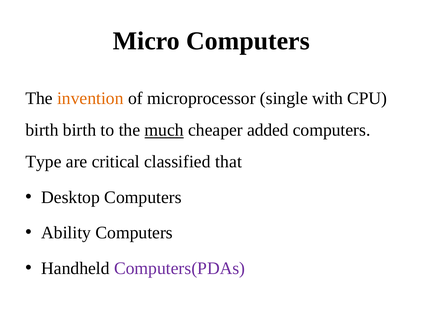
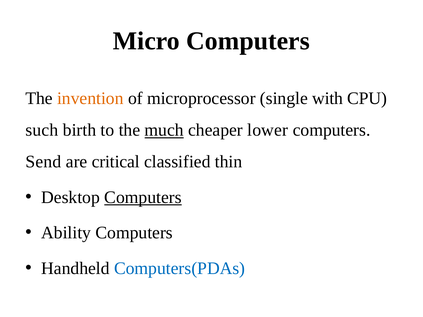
birth at (42, 130): birth -> such
added: added -> lower
Type: Type -> Send
that: that -> thin
Computers at (143, 197) underline: none -> present
Computers(PDAs colour: purple -> blue
